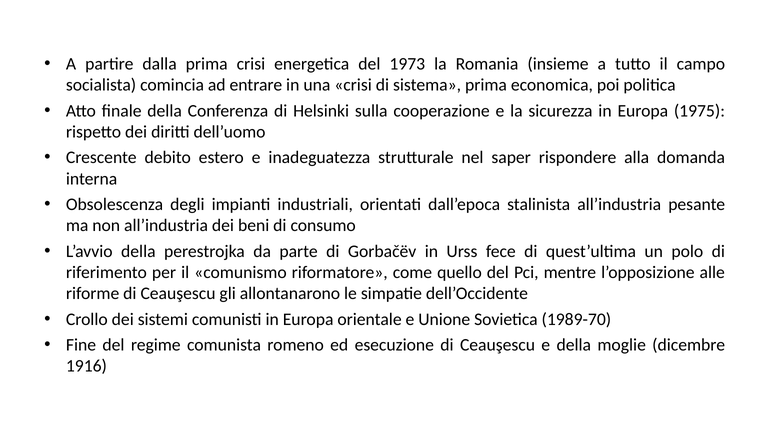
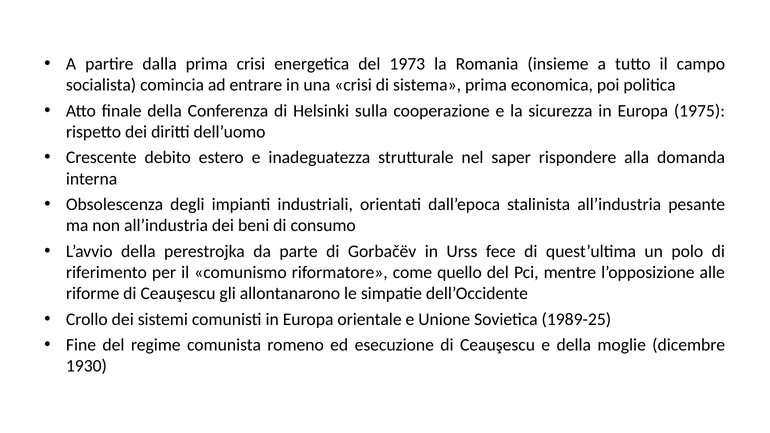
1989-70: 1989-70 -> 1989-25
1916: 1916 -> 1930
